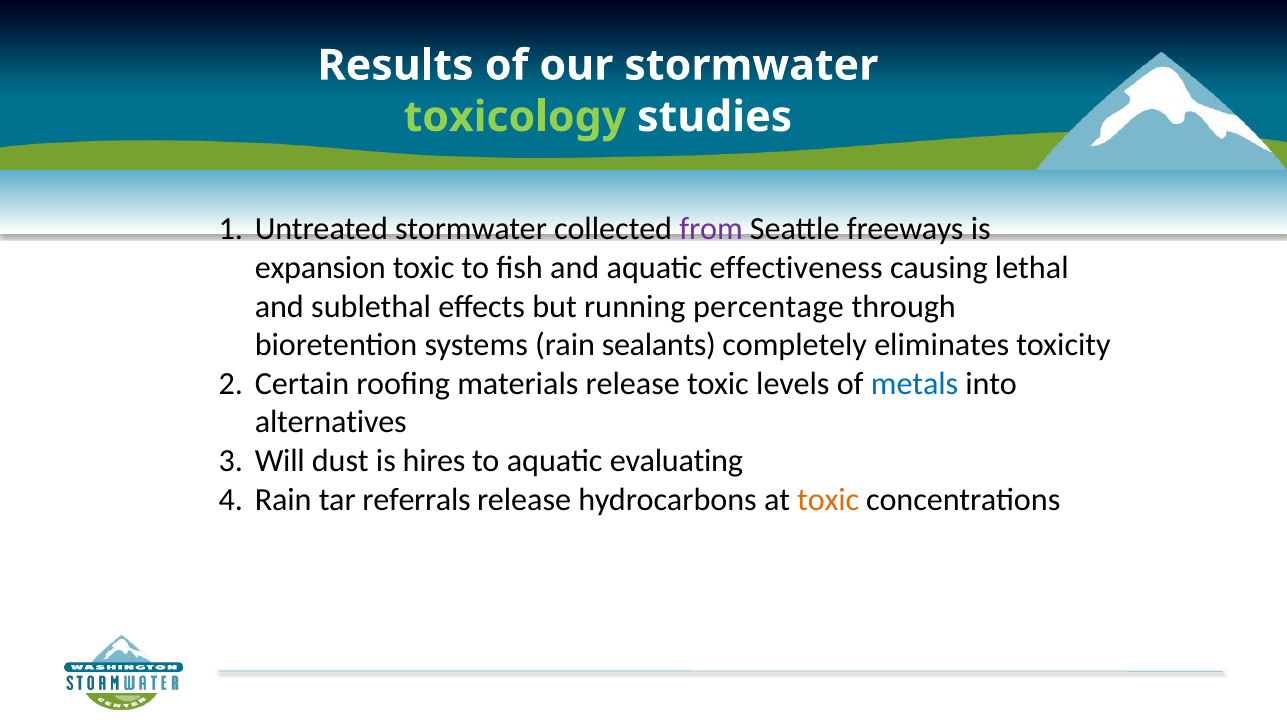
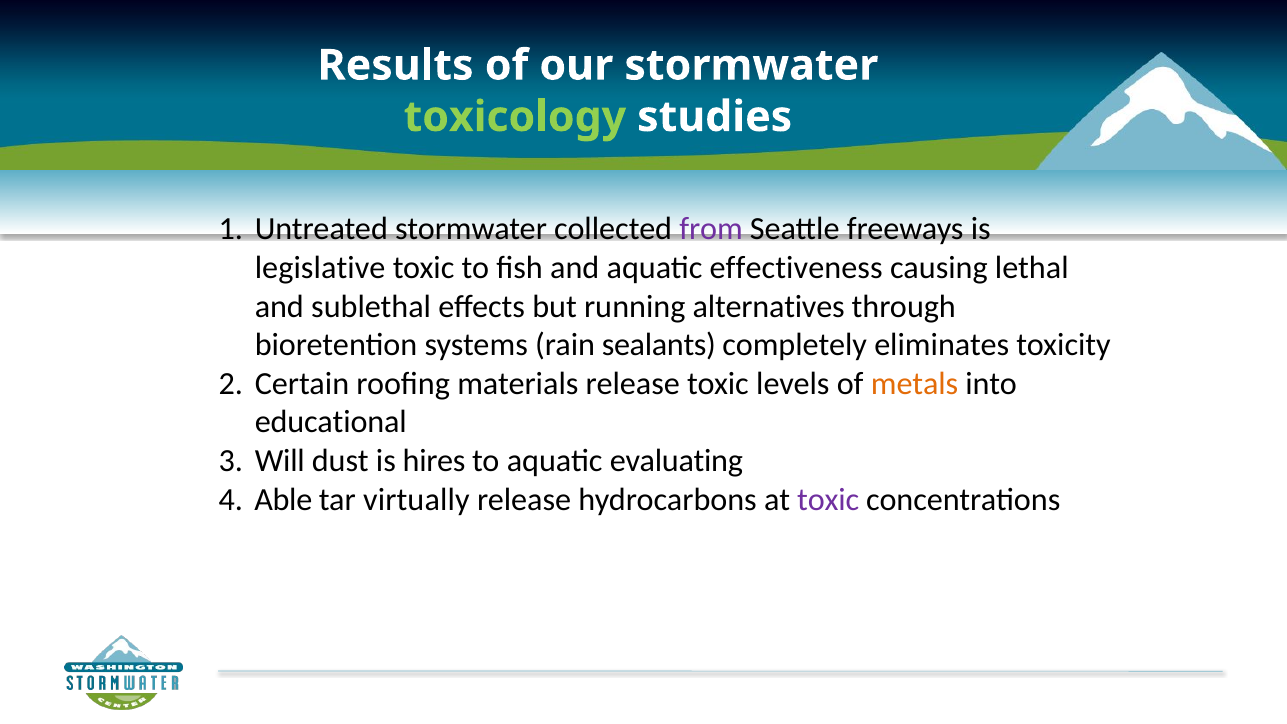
expansion: expansion -> legislative
percentage: percentage -> alternatives
metals colour: blue -> orange
alternatives: alternatives -> educational
Rain at (283, 500): Rain -> Able
referrals: referrals -> virtually
toxic at (828, 500) colour: orange -> purple
